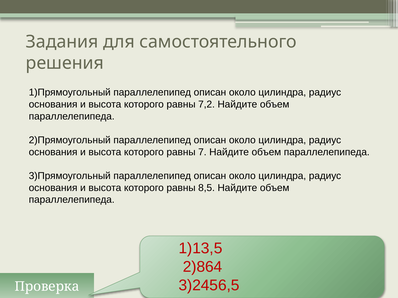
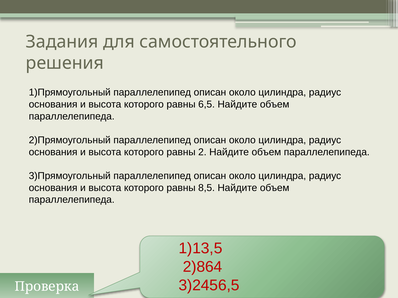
7,2: 7,2 -> 6,5
7: 7 -> 2
